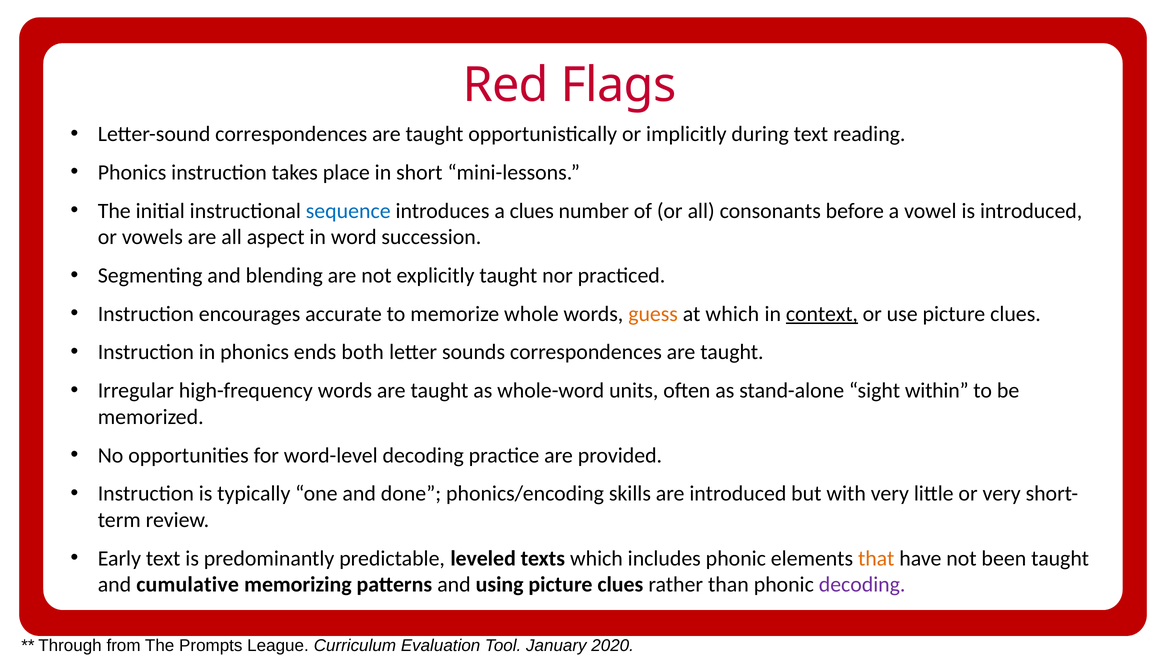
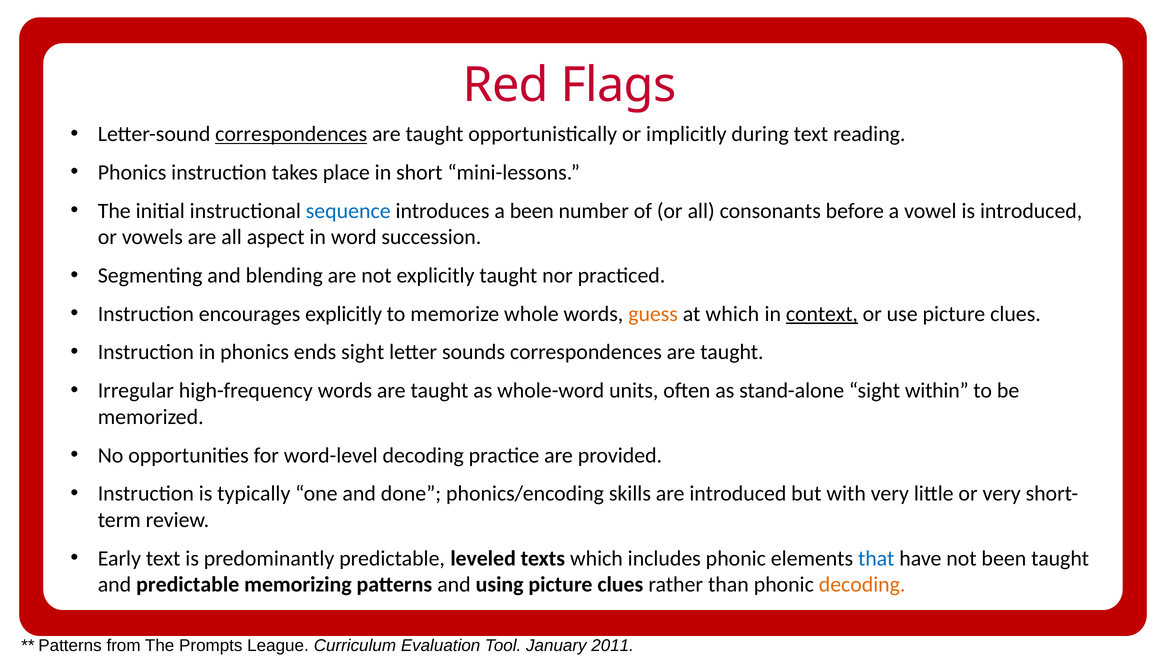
correspondences at (291, 134) underline: none -> present
a clues: clues -> been
encourages accurate: accurate -> explicitly
ends both: both -> sight
that colour: orange -> blue
and cumulative: cumulative -> predictable
decoding at (862, 584) colour: purple -> orange
Through at (70, 646): Through -> Patterns
2020: 2020 -> 2011
